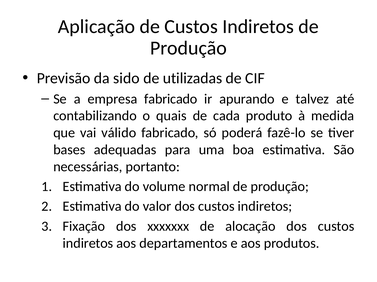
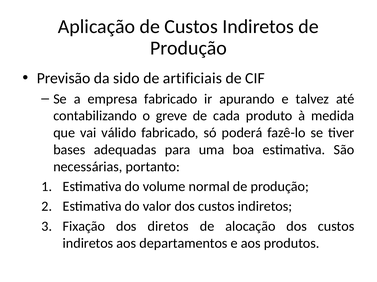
utilizadas: utilizadas -> artificiais
quais: quais -> greve
xxxxxxx: xxxxxxx -> diretos
